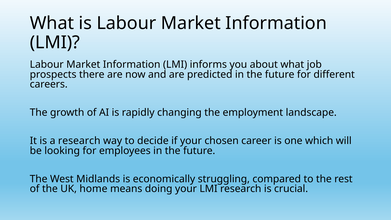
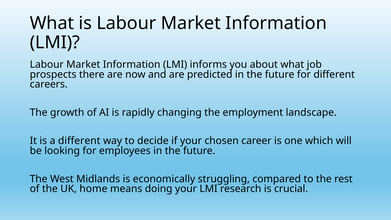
a research: research -> different
